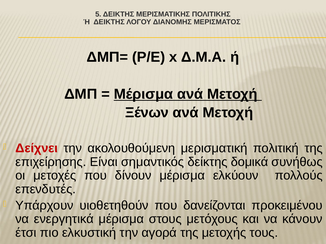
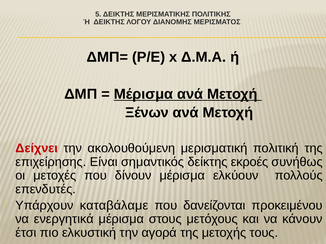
δομικά: δομικά -> εκροές
υιοθετηθούν: υιοθετηθούν -> καταβάλαμε
